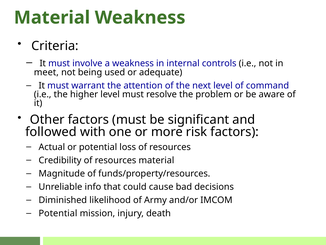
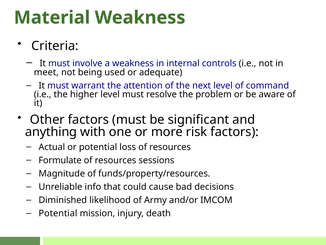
followed: followed -> anything
Credibility: Credibility -> Formulate
resources material: material -> sessions
